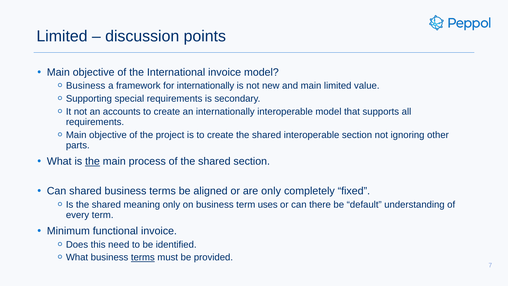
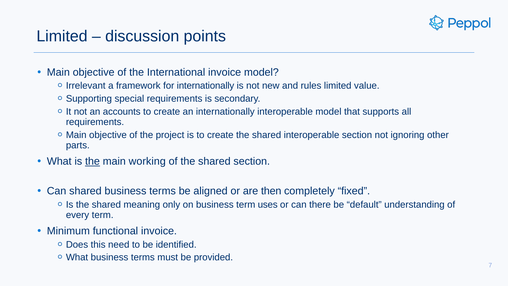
Business at (86, 86): Business -> Irrelevant
and main: main -> rules
process: process -> working
are only: only -> then
terms at (143, 257) underline: present -> none
